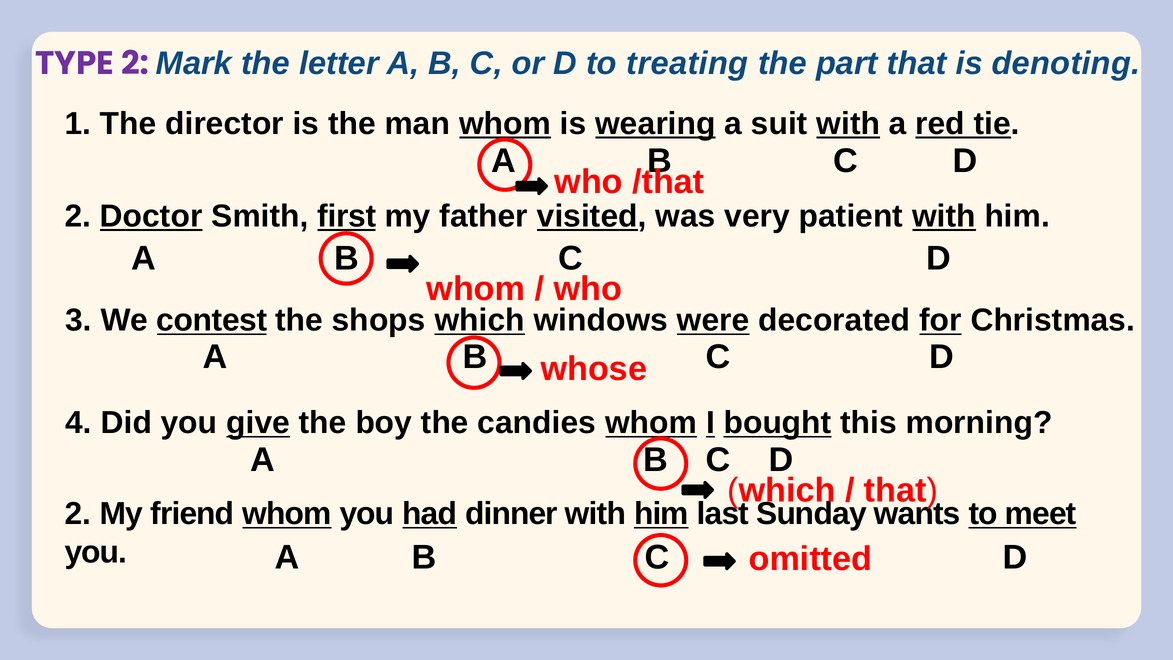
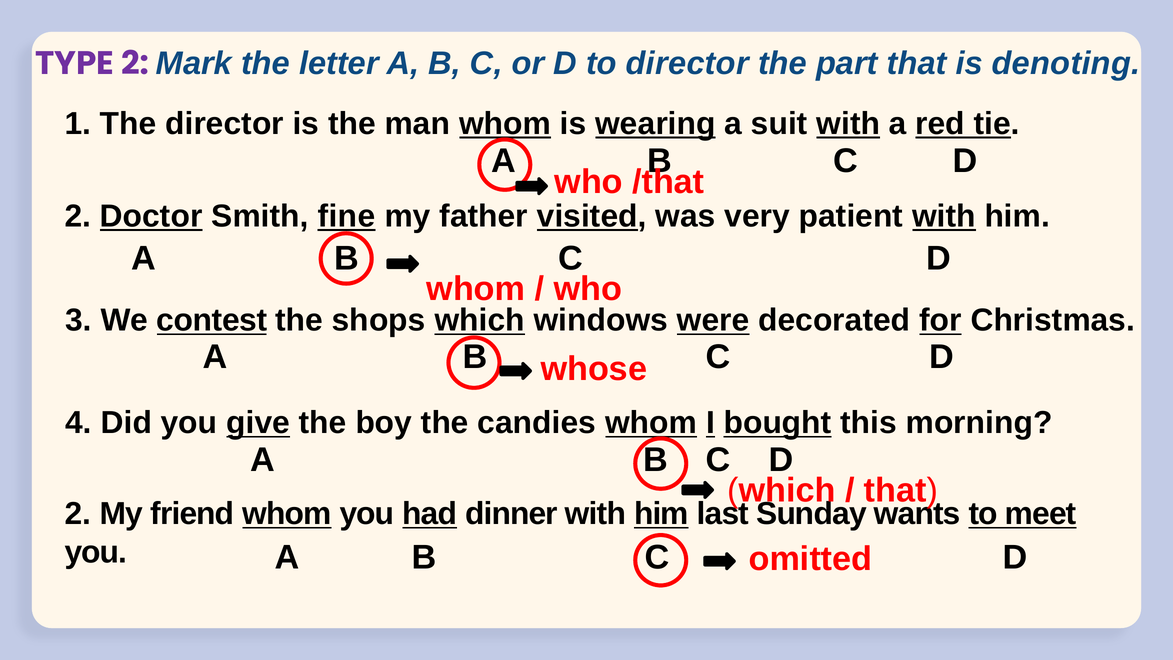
to treating: treating -> director
first: first -> fine
